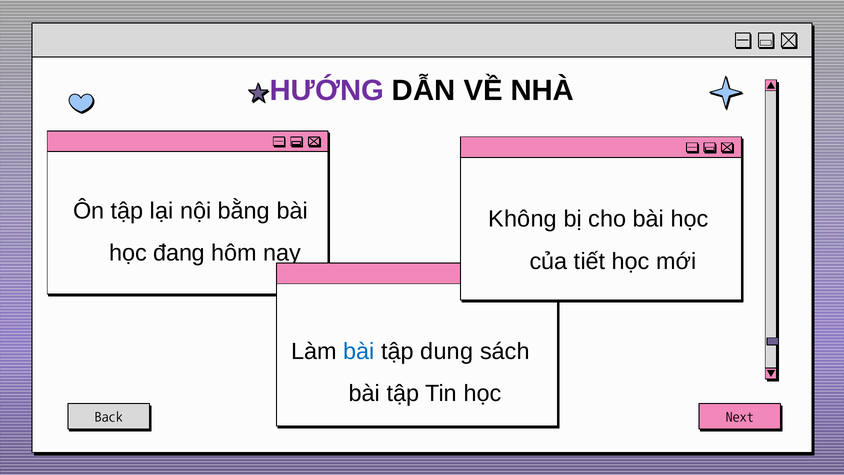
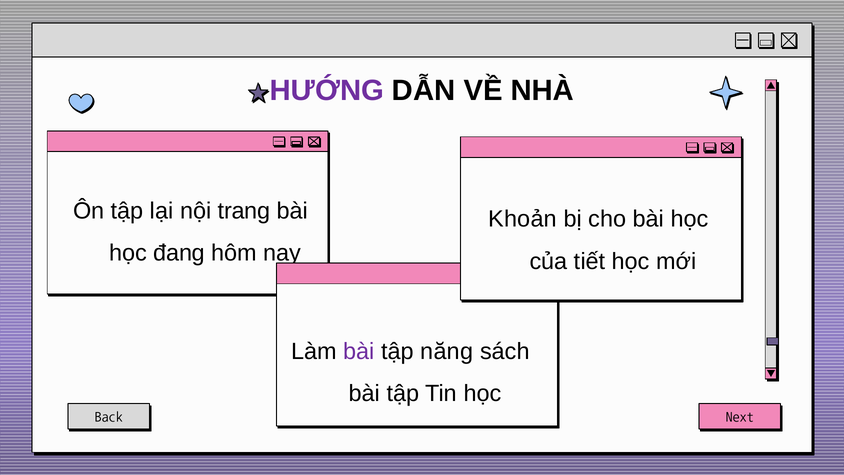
bằng: bằng -> trang
Không: Không -> Khoản
bài at (359, 351) colour: blue -> purple
dung: dung -> năng
